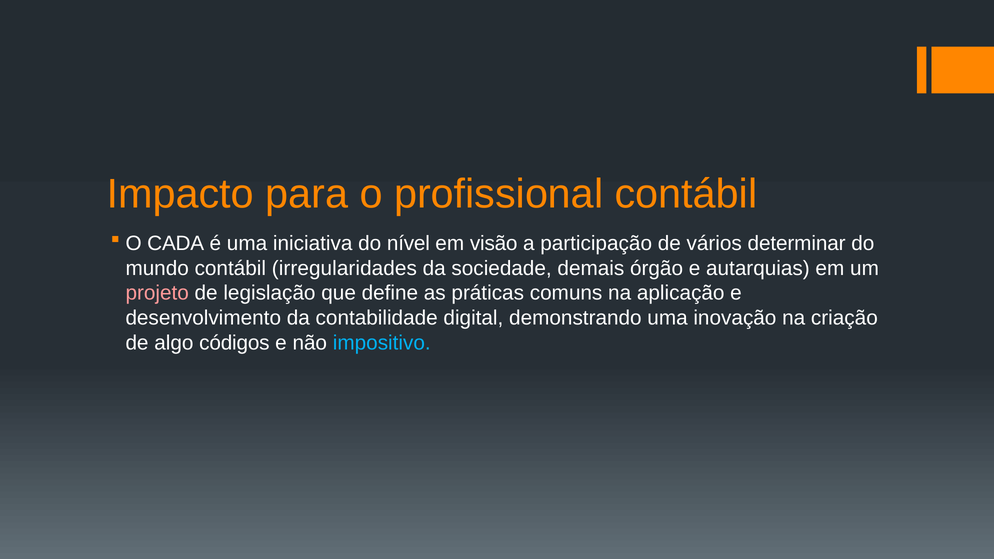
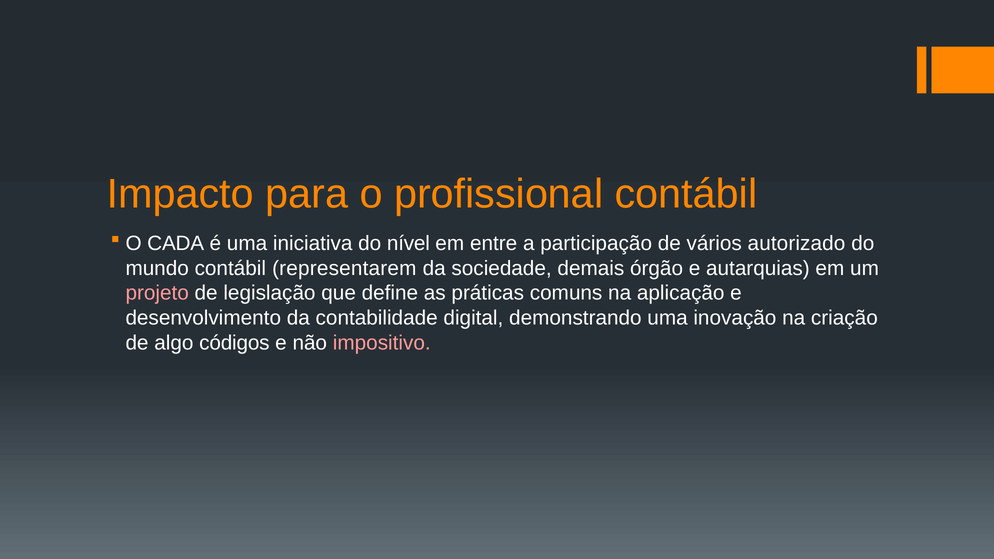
visão: visão -> entre
determinar: determinar -> autorizado
irregularidades: irregularidades -> representarem
impositivo colour: light blue -> pink
